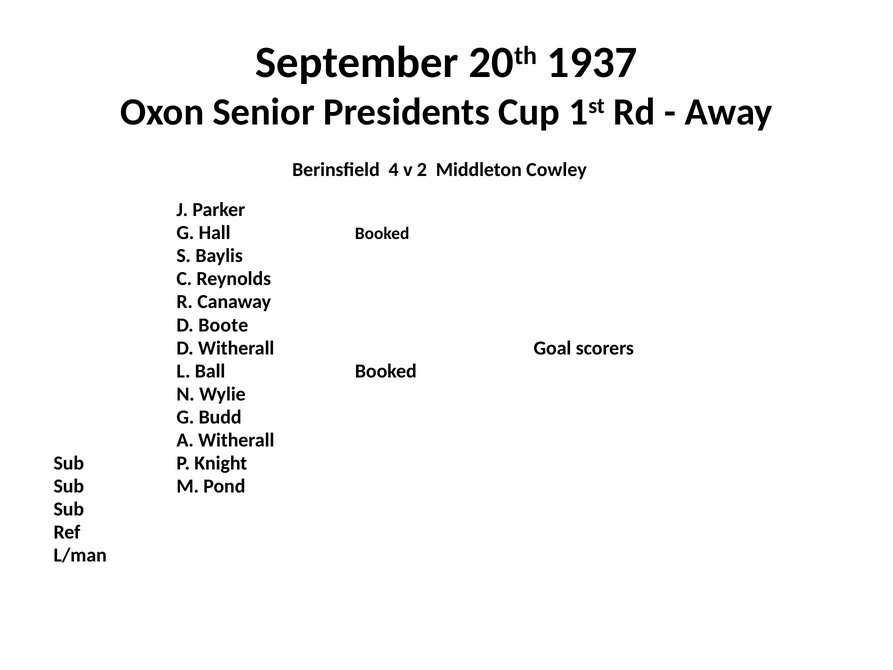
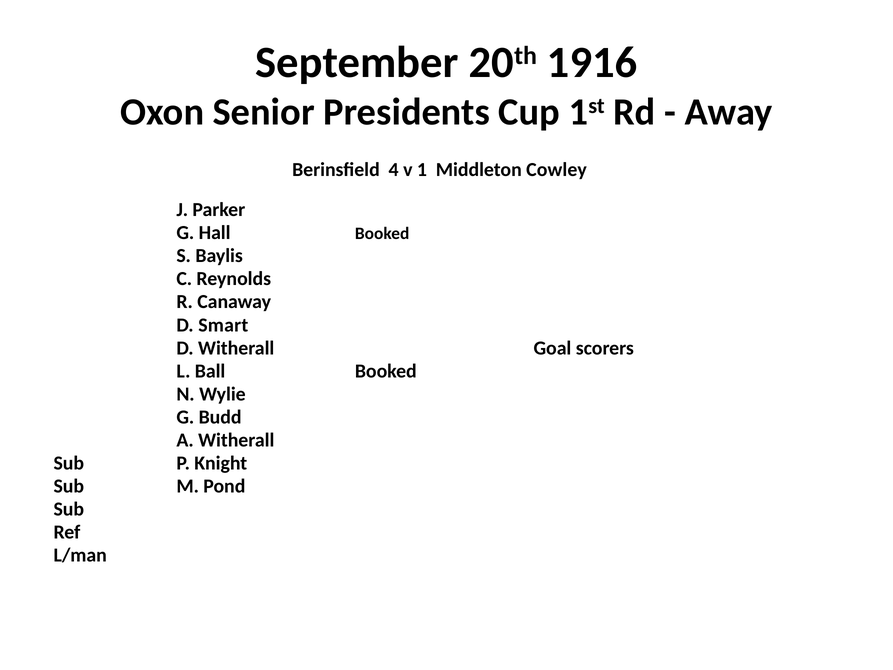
1937: 1937 -> 1916
2: 2 -> 1
Boote: Boote -> Smart
